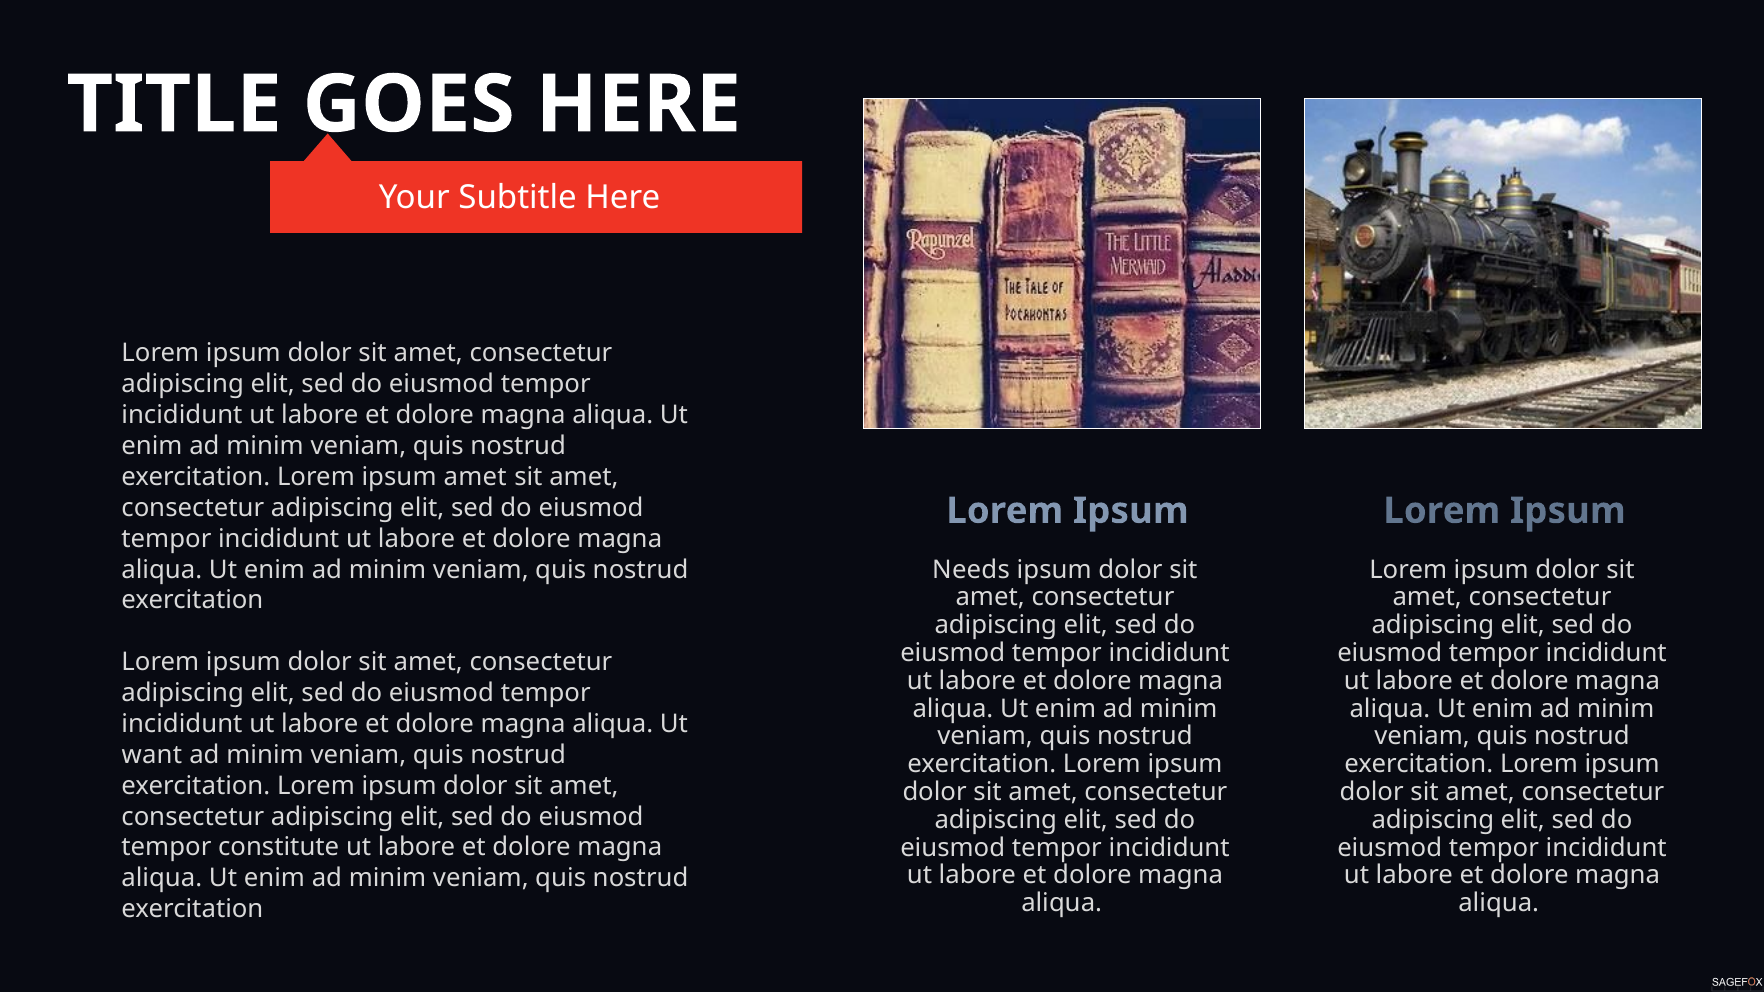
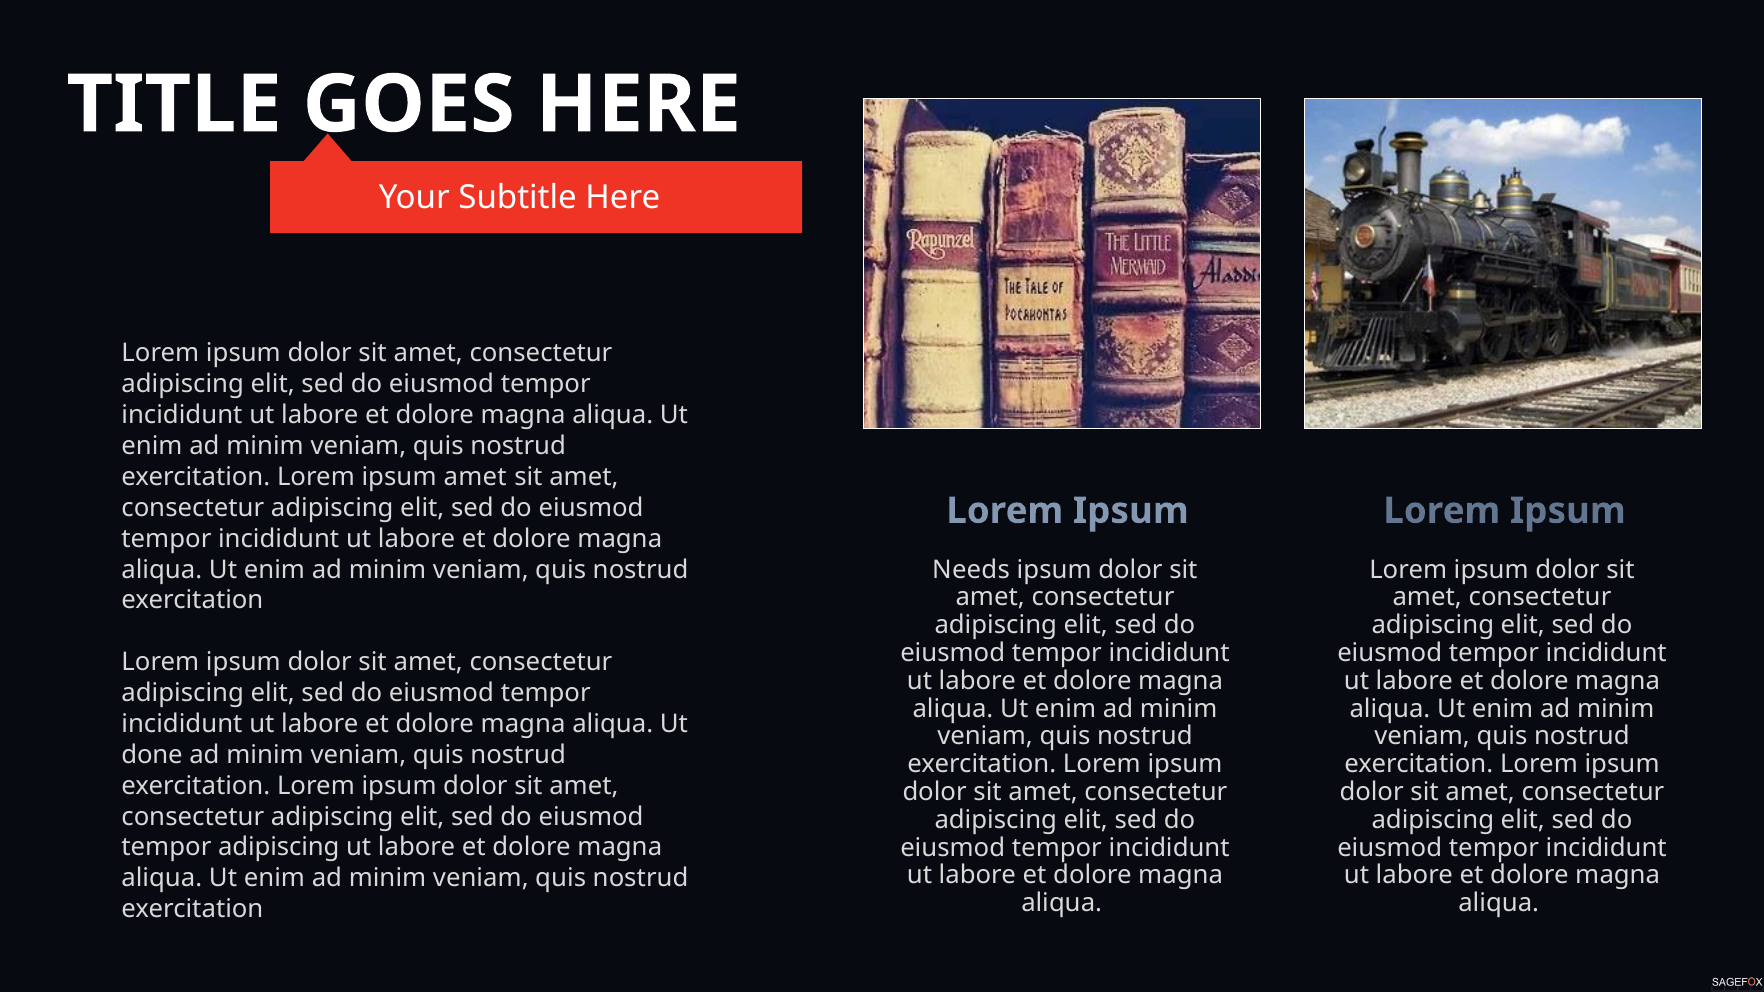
want: want -> done
tempor constitute: constitute -> adipiscing
